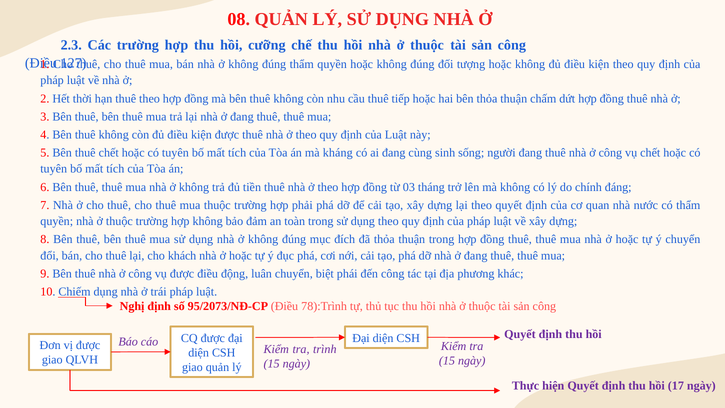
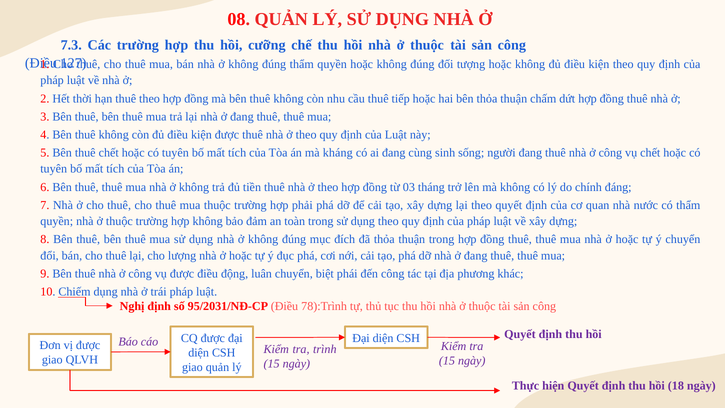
2.3: 2.3 -> 7.3
khách: khách -> lượng
95/2073/NĐ-CP: 95/2073/NĐ-CP -> 95/2031/NĐ-CP
17: 17 -> 18
